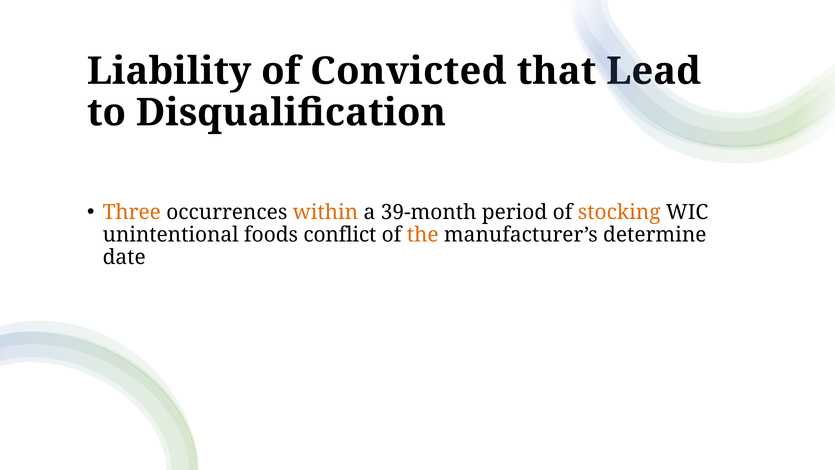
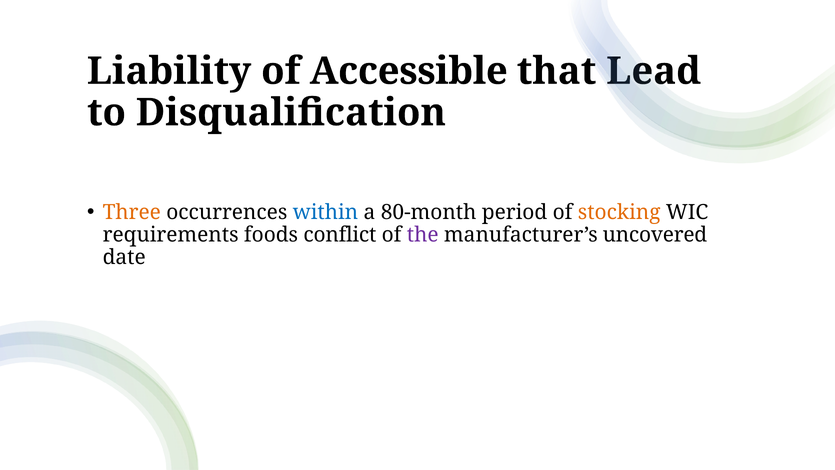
Convicted: Convicted -> Accessible
within colour: orange -> blue
39-month: 39-month -> 80-month
unintentional: unintentional -> requirements
the colour: orange -> purple
determine: determine -> uncovered
